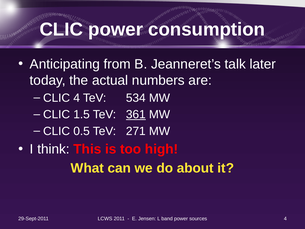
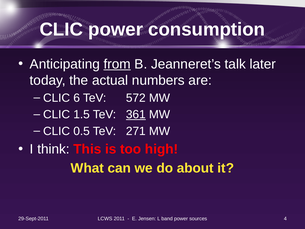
from underline: none -> present
CLIC 4: 4 -> 6
534: 534 -> 572
